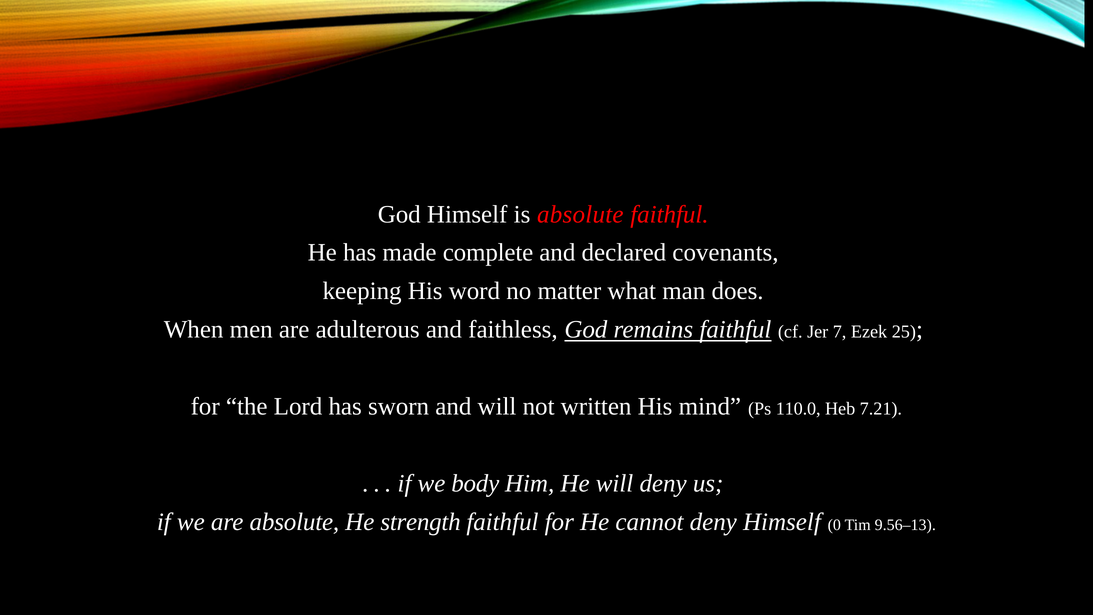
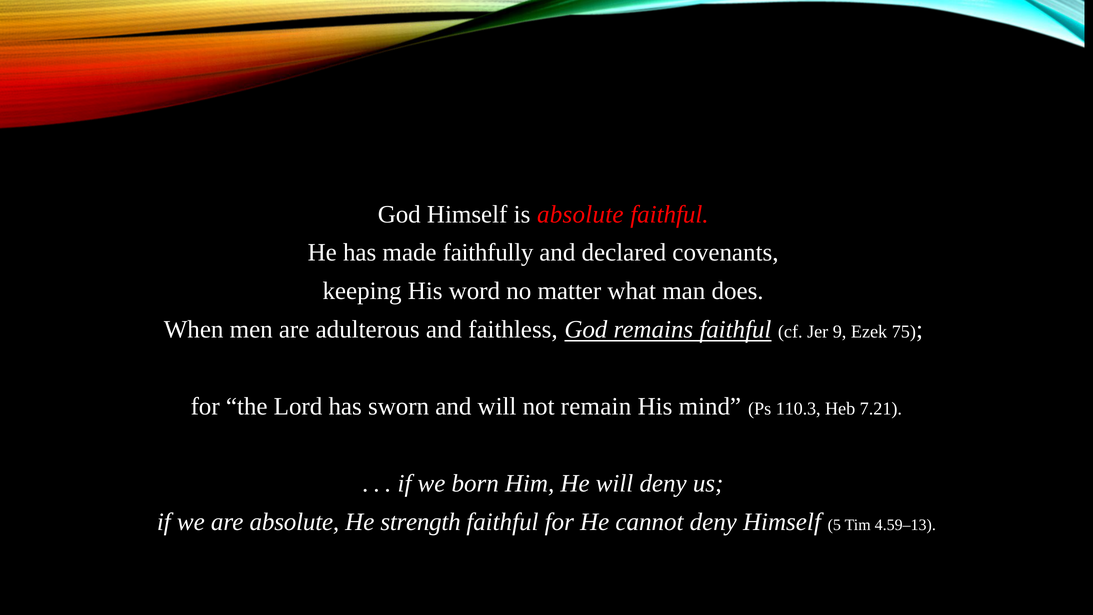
complete: complete -> faithfully
7: 7 -> 9
25: 25 -> 75
written: written -> remain
110.0: 110.0 -> 110.3
body: body -> born
0: 0 -> 5
9.56–13: 9.56–13 -> 4.59–13
